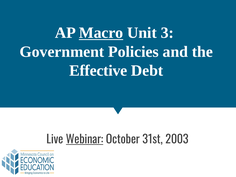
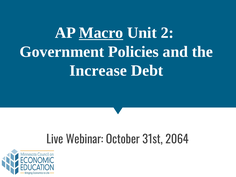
3: 3 -> 2
Effective: Effective -> Increase
Webinar underline: present -> none
2003: 2003 -> 2064
